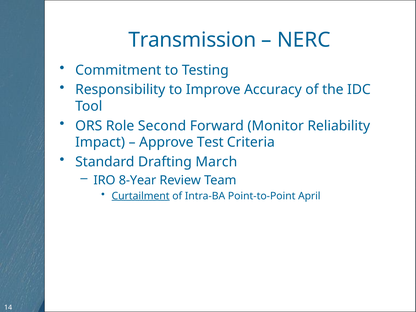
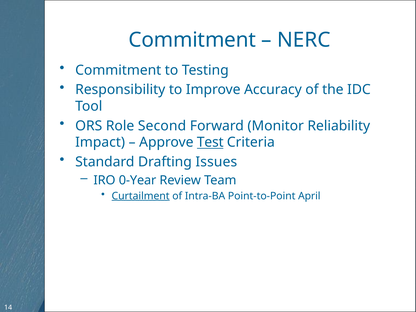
Transmission at (192, 40): Transmission -> Commitment
Test underline: none -> present
March: March -> Issues
8-Year: 8-Year -> 0-Year
